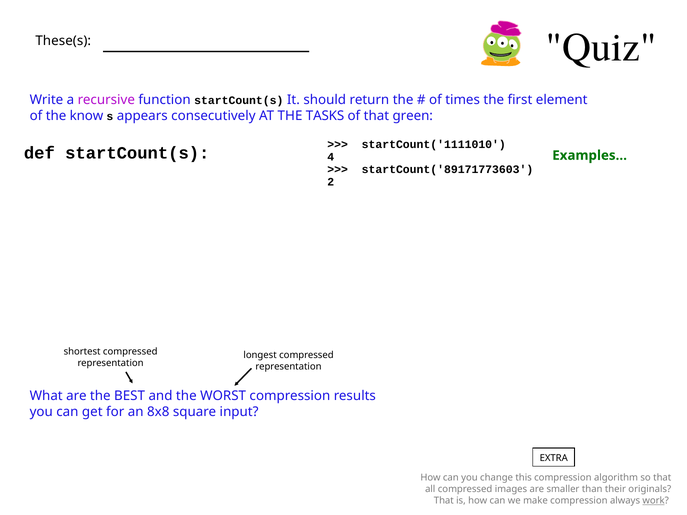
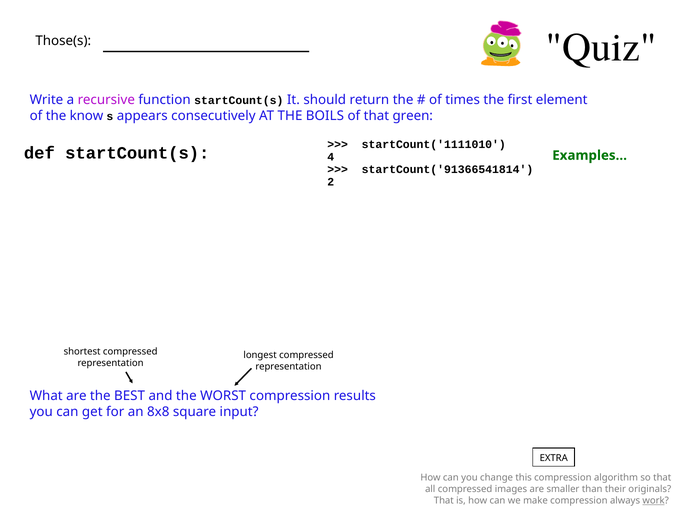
These(s: These(s -> Those(s
TASKS: TASKS -> BOILS
startCount('89171773603: startCount('89171773603 -> startCount('91366541814
